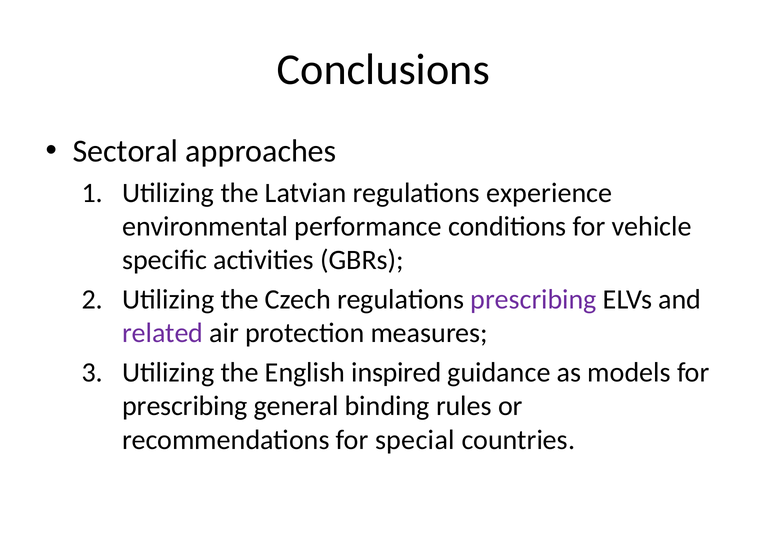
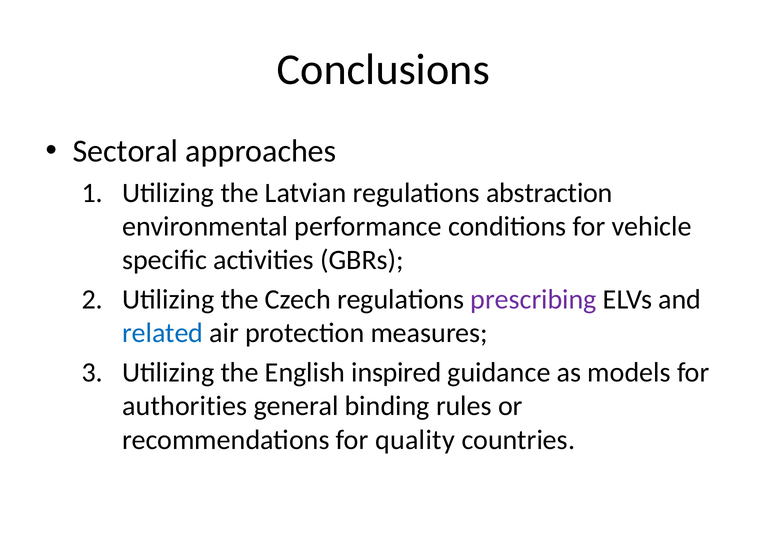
experience: experience -> abstraction
related colour: purple -> blue
prescribing at (185, 407): prescribing -> authorities
special: special -> quality
